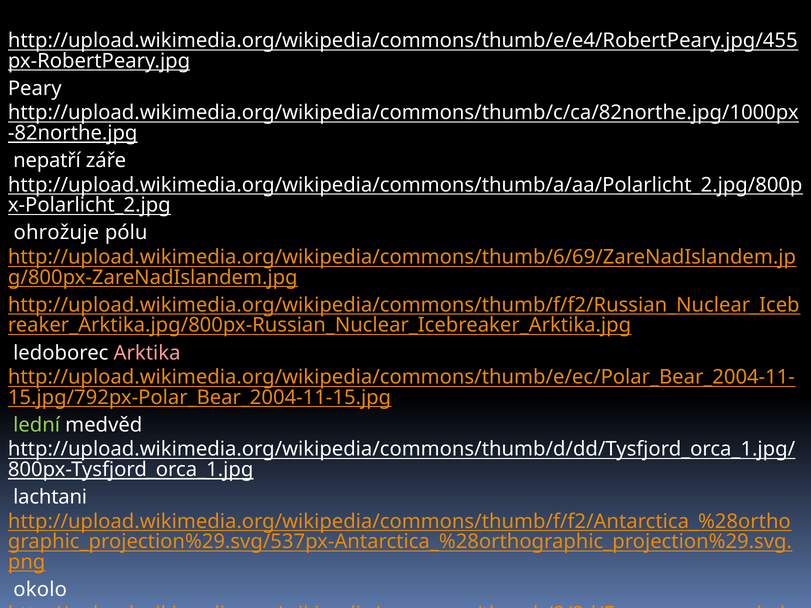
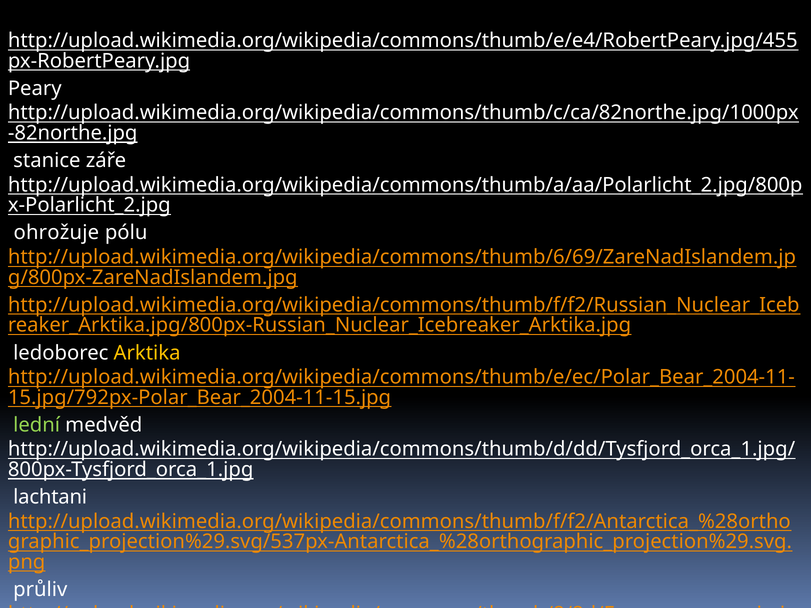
nepatří: nepatří -> stanice
Arktika colour: pink -> yellow
okolo: okolo -> průliv
